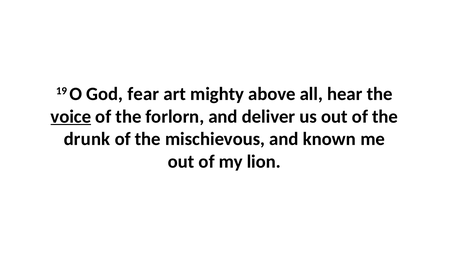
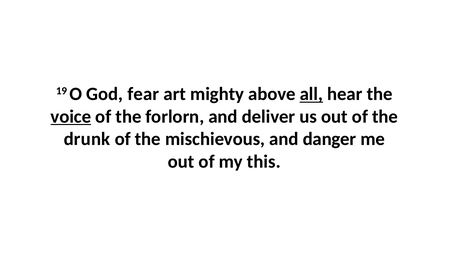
all underline: none -> present
known: known -> danger
lion: lion -> this
